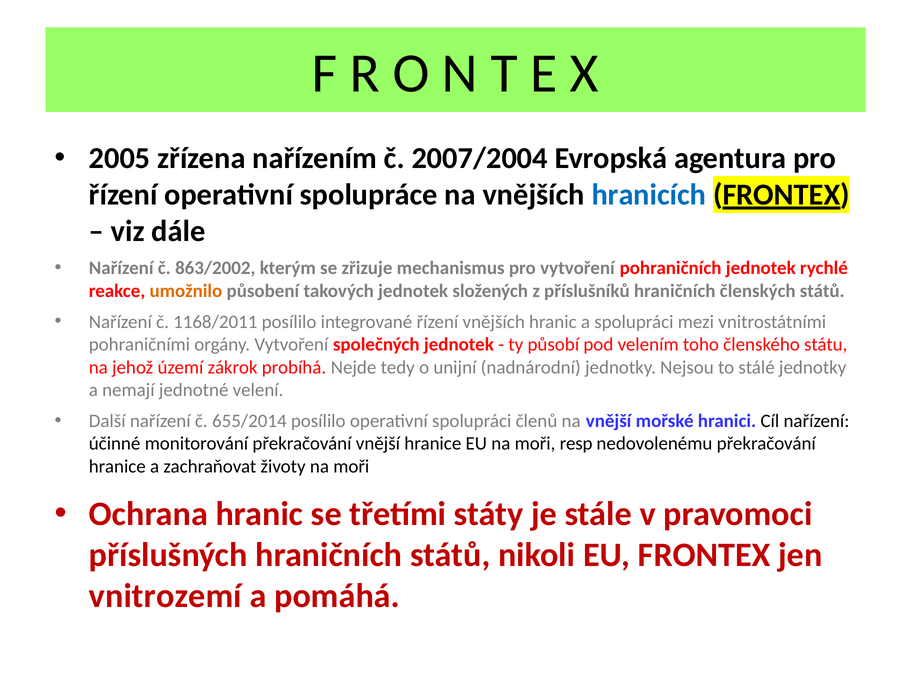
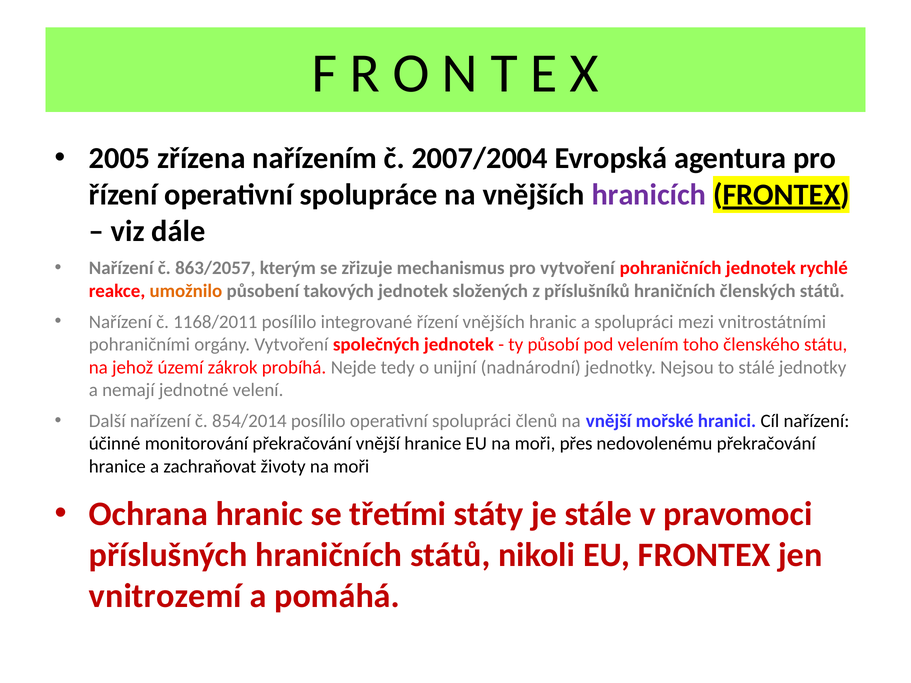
hranicích colour: blue -> purple
863/2002: 863/2002 -> 863/2057
655/2014: 655/2014 -> 854/2014
resp: resp -> přes
